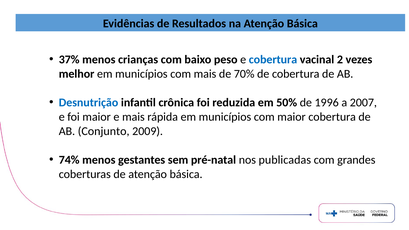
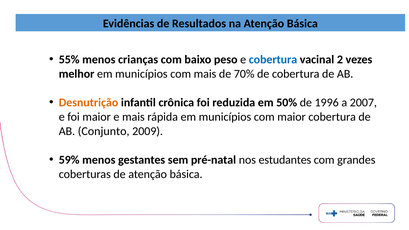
37%: 37% -> 55%
Desnutrição colour: blue -> orange
74%: 74% -> 59%
publicadas: publicadas -> estudantes
